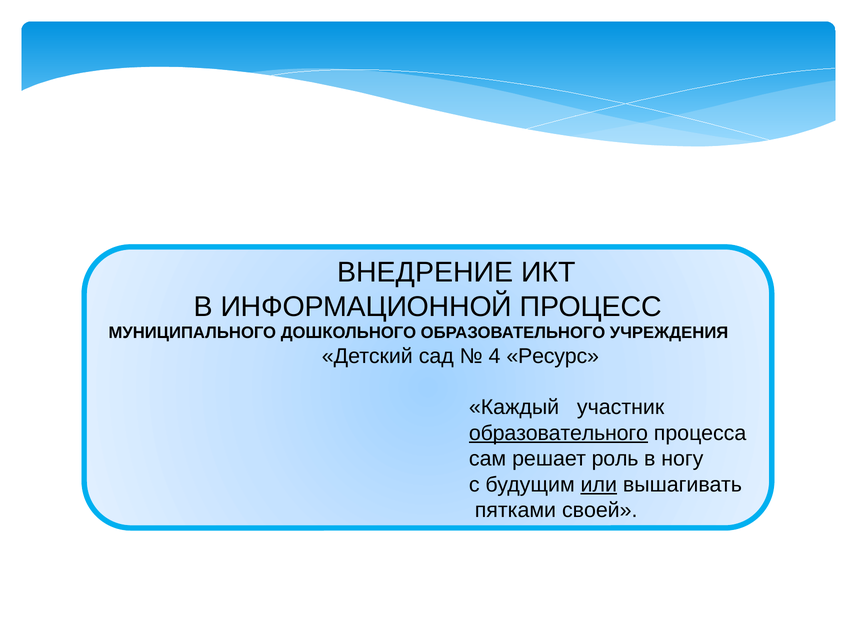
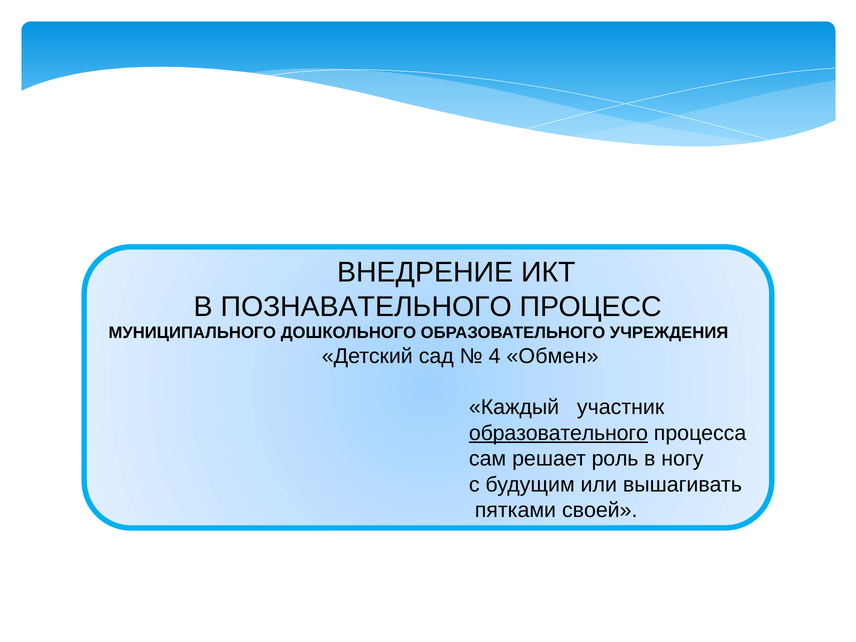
ИНФОРМАЦИОННОЙ: ИНФОРМАЦИОННОЙ -> ПОЗНАВАТЕЛЬНОГО
Ресурс: Ресурс -> Обмен
или underline: present -> none
